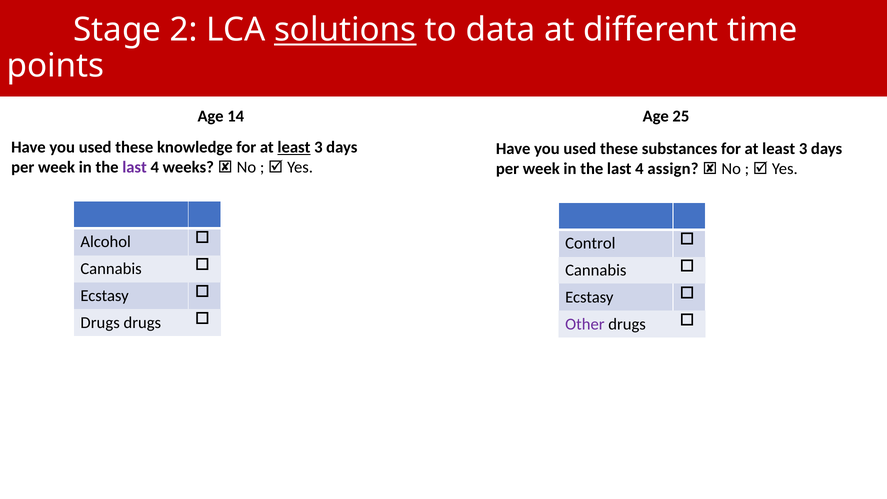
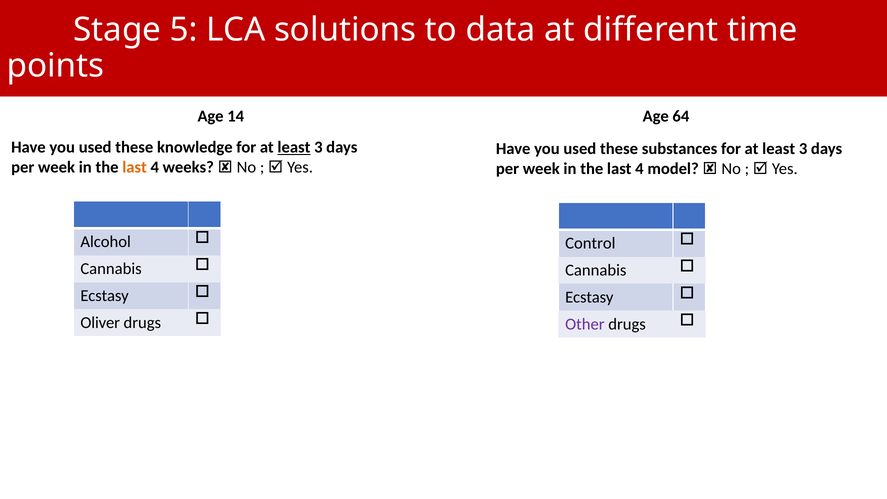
2: 2 -> 5
solutions underline: present -> none
25: 25 -> 64
last at (135, 167) colour: purple -> orange
assign: assign -> model
Drugs at (100, 323): Drugs -> Oliver
